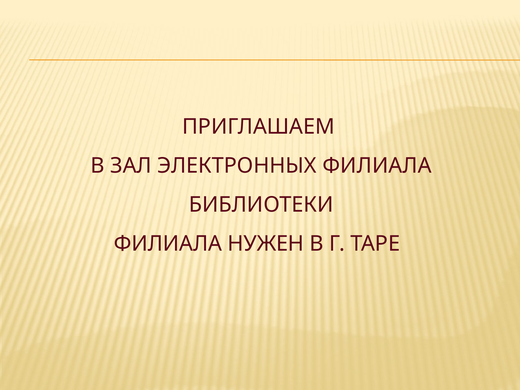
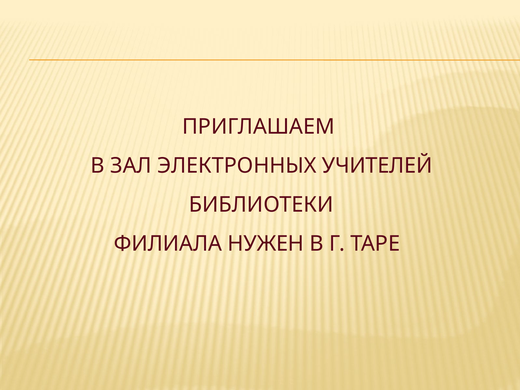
ЭЛЕКТРОННЫХ ФИЛИАЛА: ФИЛИАЛА -> УЧИТЕЛЕЙ
